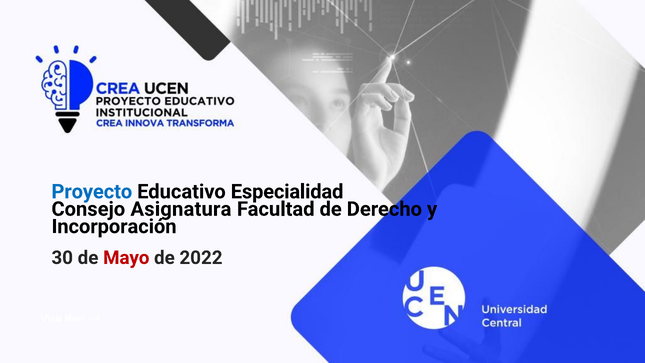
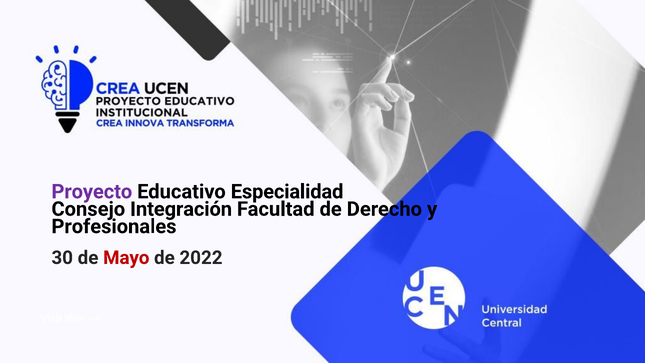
Proyecto colour: blue -> purple
Asignatura: Asignatura -> Integración
Incorporación: Incorporación -> Profesionales
